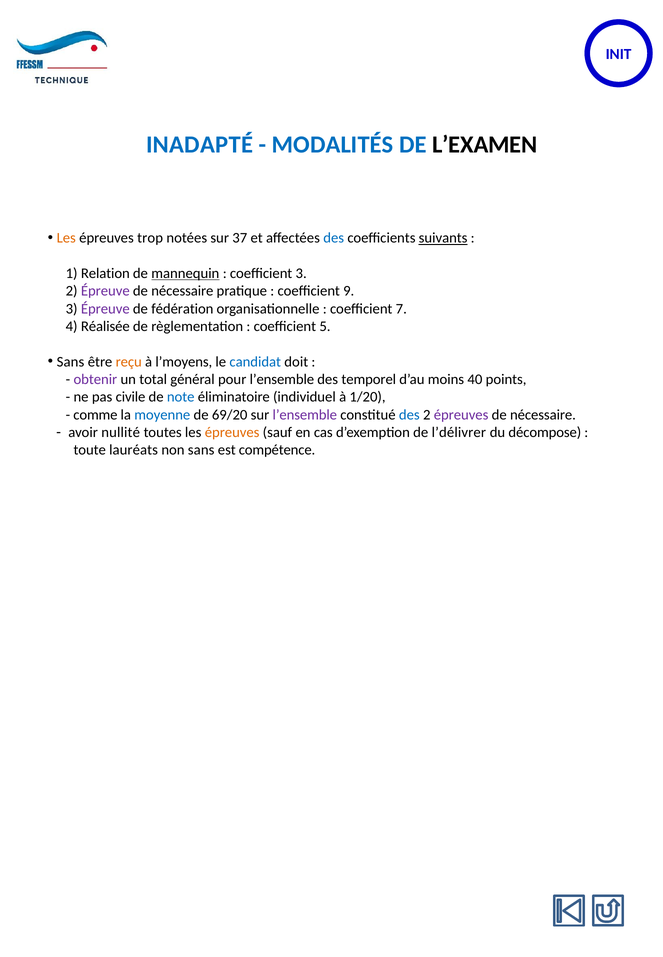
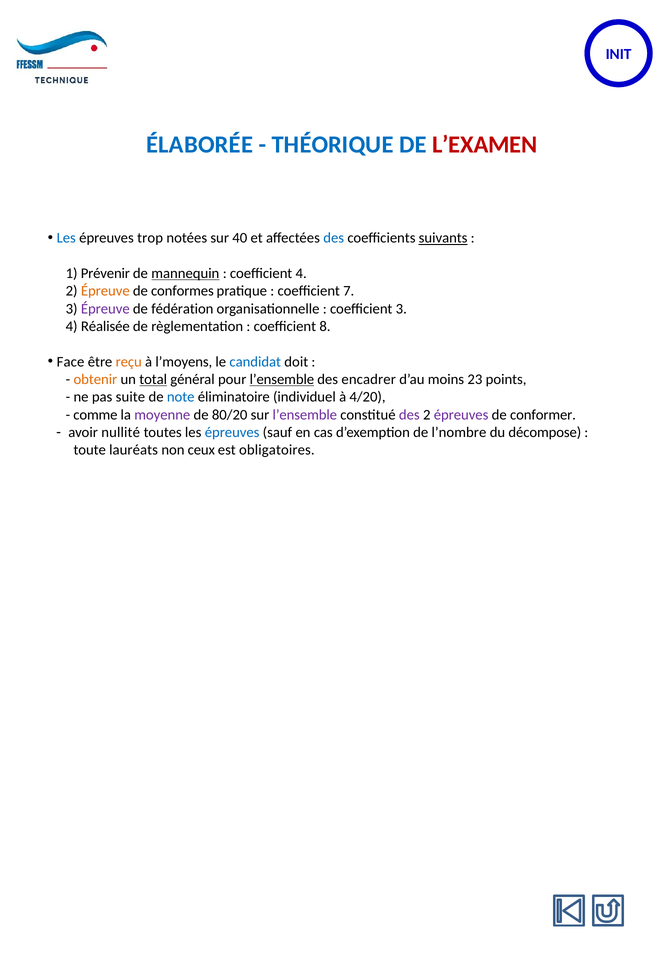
INADAPTÉ: INADAPTÉ -> ÉLABORÉE
MODALITÉS: MODALITÉS -> THÉORIQUE
L’EXAMEN colour: black -> red
Les at (66, 238) colour: orange -> blue
37: 37 -> 40
Relation: Relation -> Prévenir
coefficient 3: 3 -> 4
Épreuve at (105, 291) colour: purple -> orange
nécessaire at (182, 291): nécessaire -> conformes
9: 9 -> 7
coefficient 7: 7 -> 3
5: 5 -> 8
Sans at (71, 362): Sans -> Face
obtenir colour: purple -> orange
total underline: none -> present
l’ensemble at (282, 380) underline: none -> present
temporel: temporel -> encadrer
40: 40 -> 23
civile: civile -> suite
1/20: 1/20 -> 4/20
moyenne colour: blue -> purple
69/20: 69/20 -> 80/20
des at (409, 415) colour: blue -> purple
nécessaire at (543, 415): nécessaire -> conformer
épreuves at (232, 433) colour: orange -> blue
l’délivrer: l’délivrer -> l’nombre
non sans: sans -> ceux
compétence: compétence -> obligatoires
